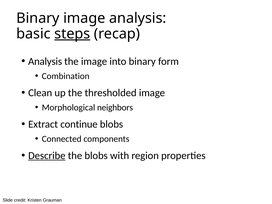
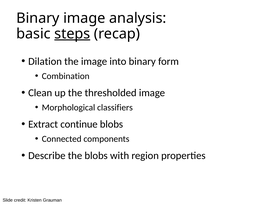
Analysis at (45, 61): Analysis -> Dilation
neighbors: neighbors -> classifiers
Describe underline: present -> none
